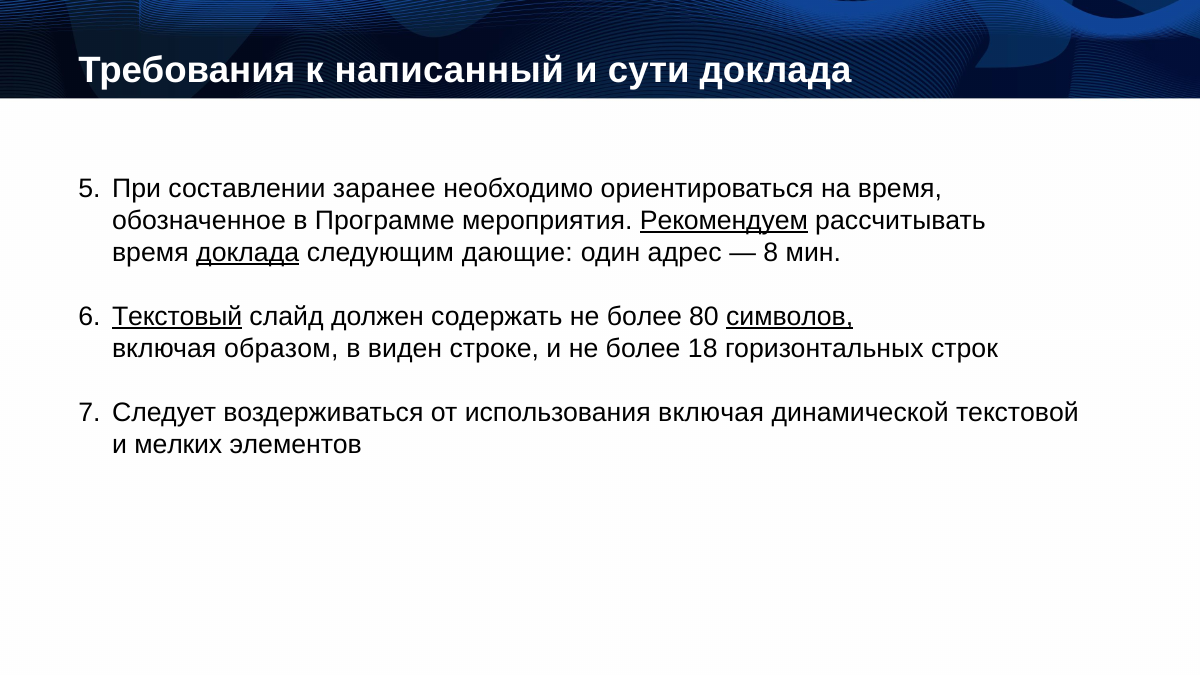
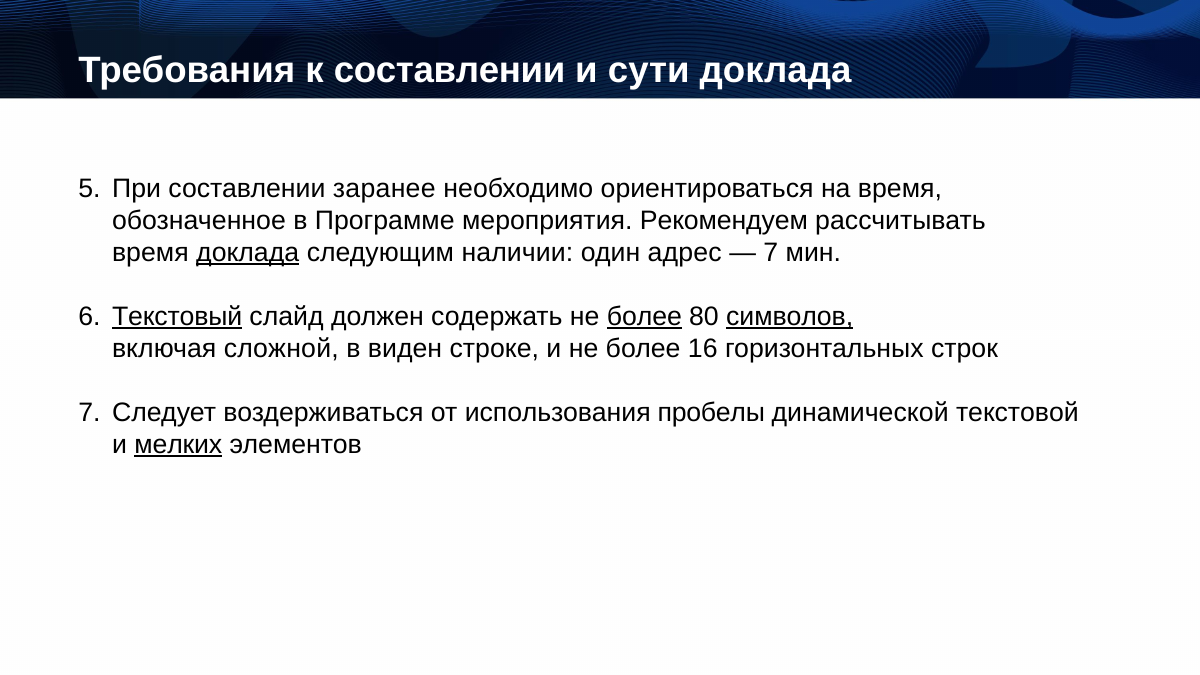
к написанный: написанный -> составлении
Рекомендуем underline: present -> none
дающие: дающие -> наличии
8 at (771, 252): 8 -> 7
более at (644, 316) underline: none -> present
образом: образом -> сложной
18: 18 -> 16
использования включая: включая -> пробелы
мелких underline: none -> present
